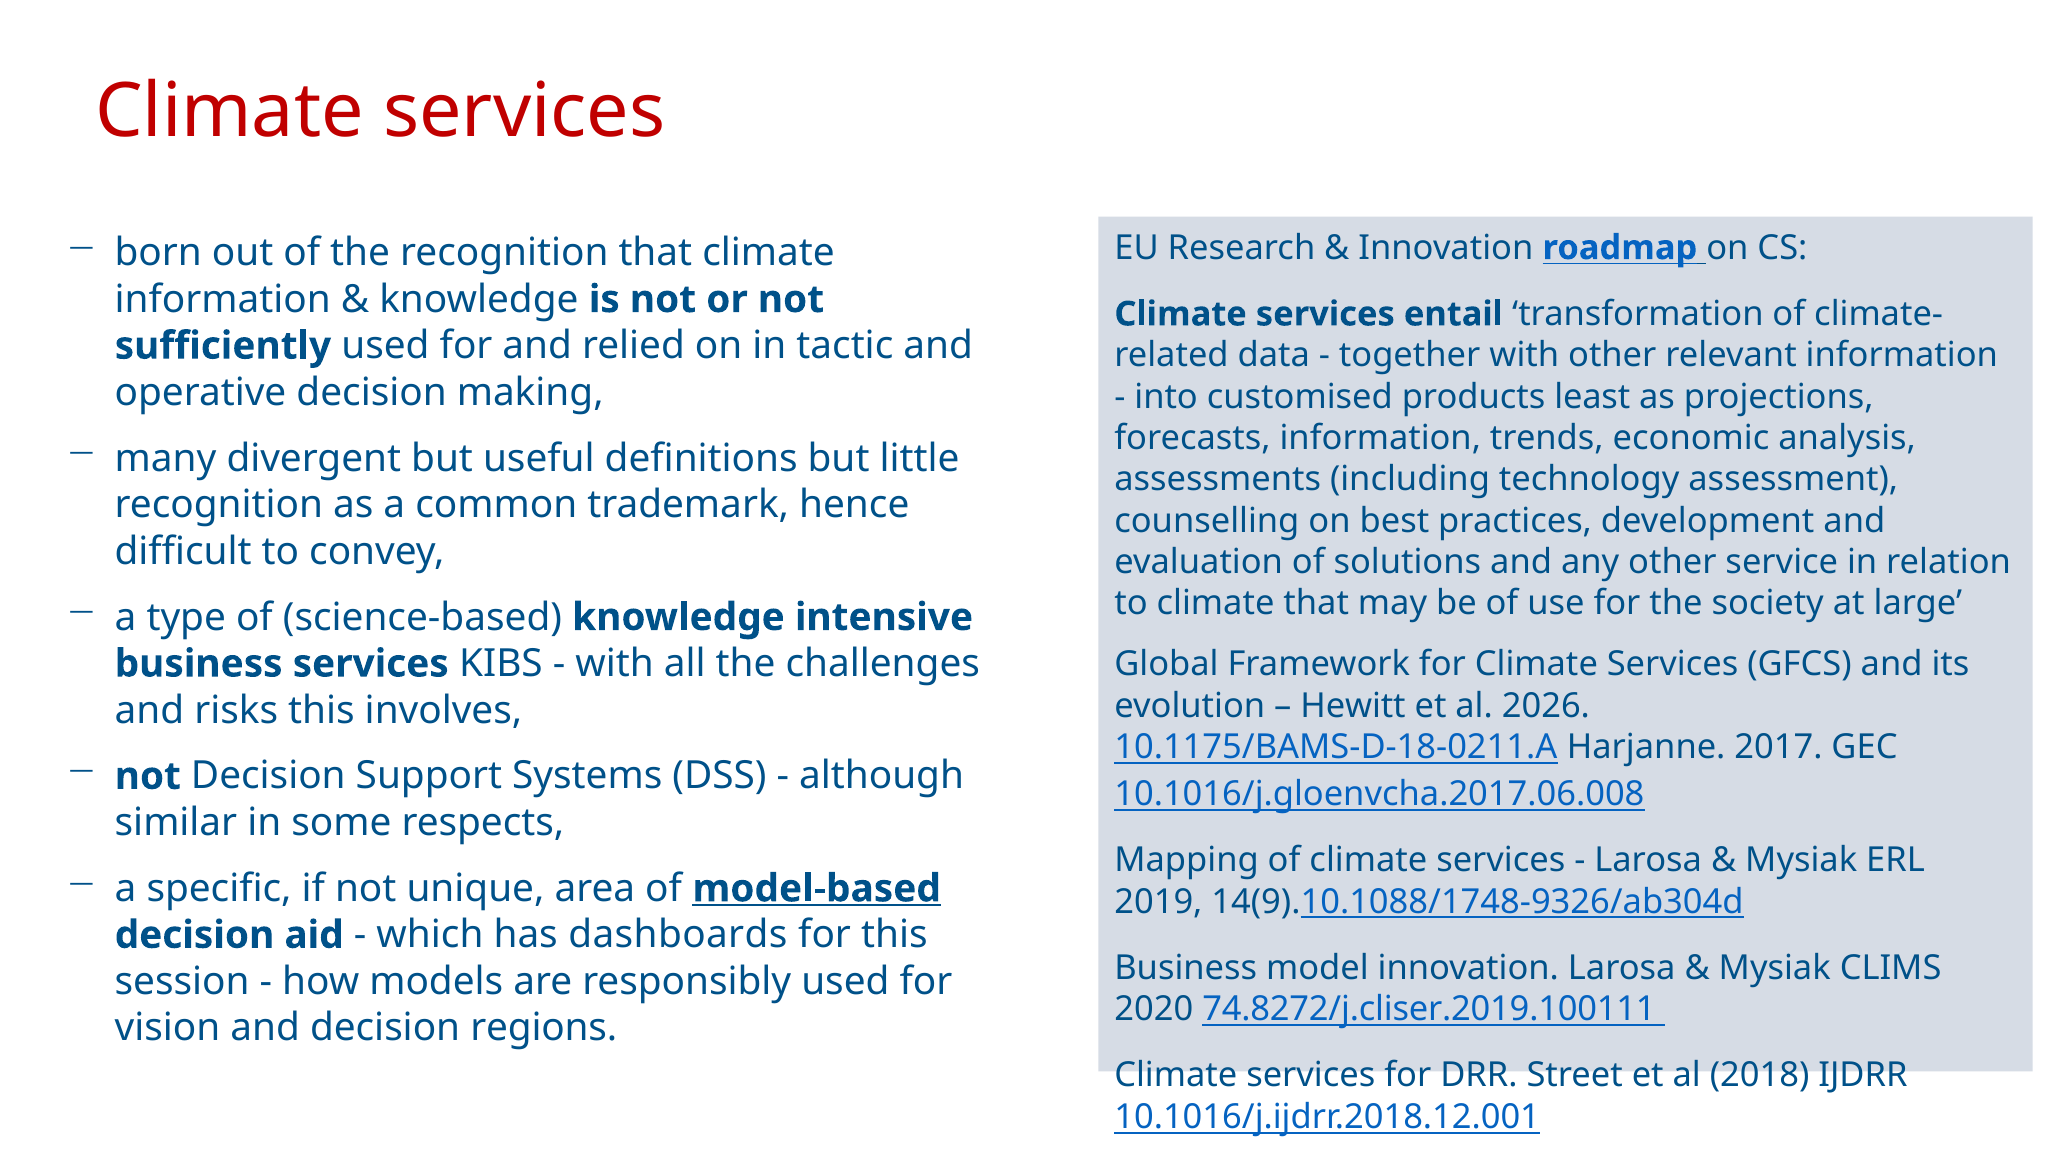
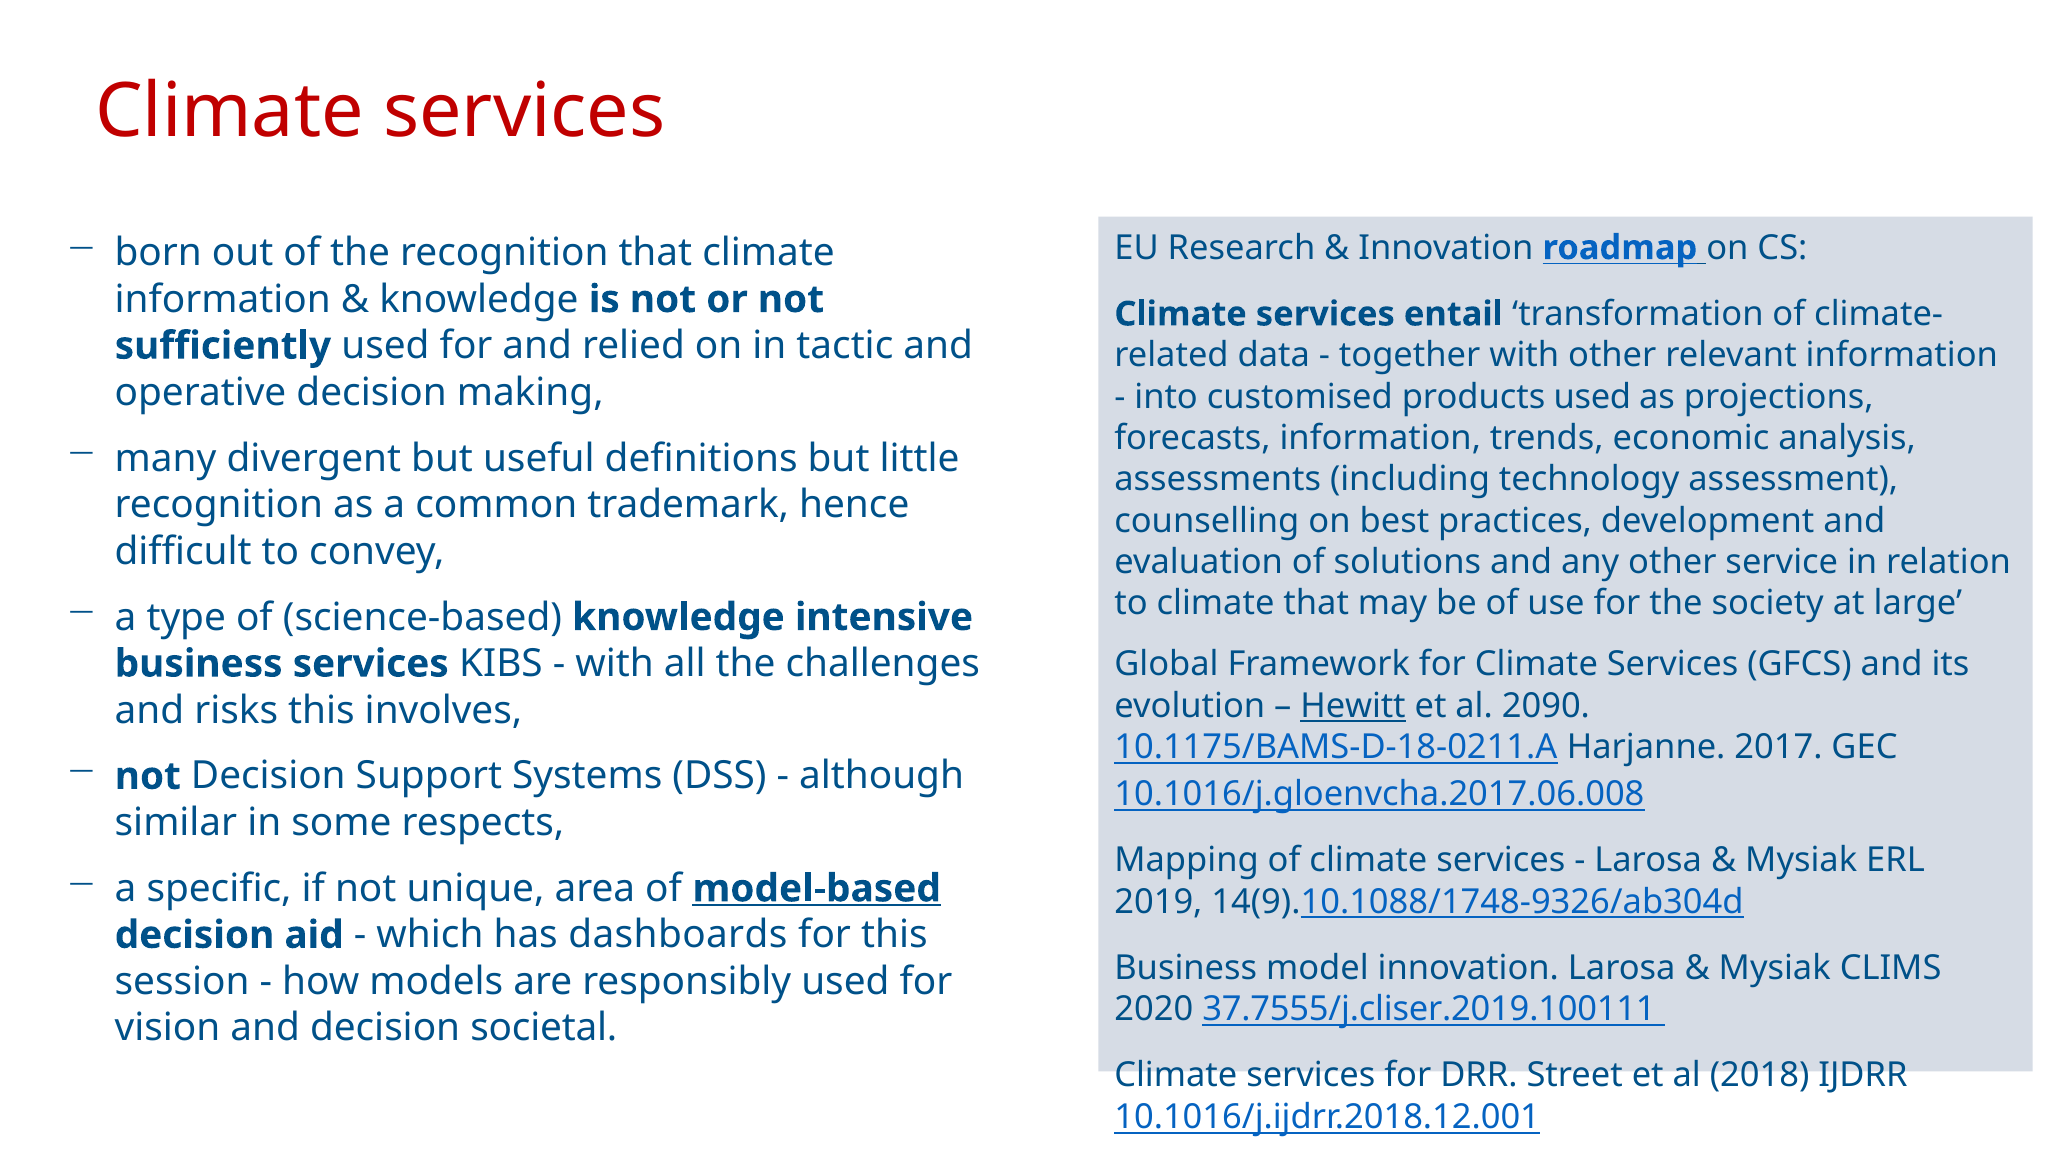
products least: least -> used
Hewitt underline: none -> present
2026: 2026 -> 2090
74.8272/j.cliser.2019.100111: 74.8272/j.cliser.2019.100111 -> 37.7555/j.cliser.2019.100111
regions: regions -> societal
